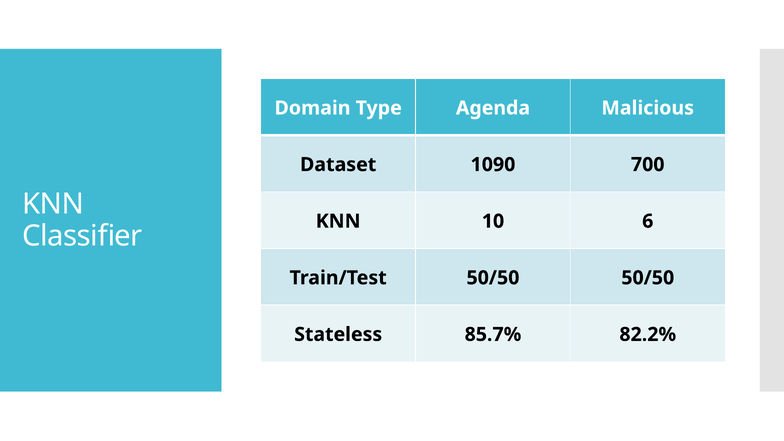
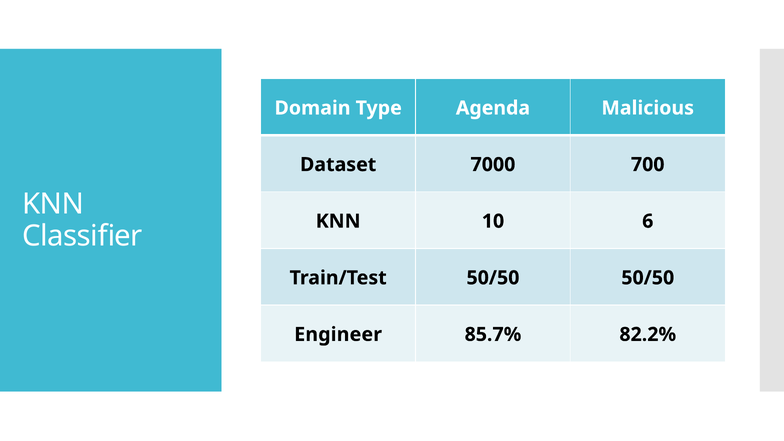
1090: 1090 -> 7000
Stateless: Stateless -> Engineer
